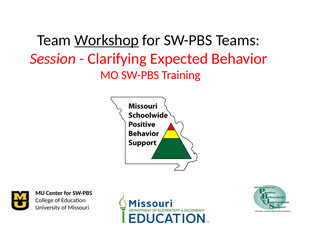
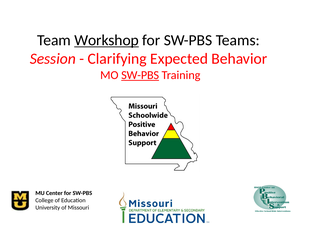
SW-PBS at (140, 75) underline: none -> present
